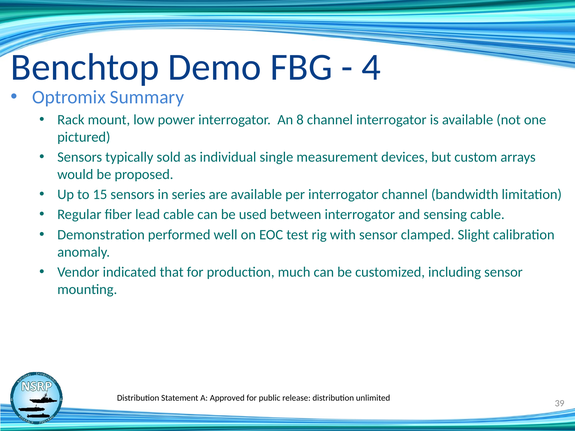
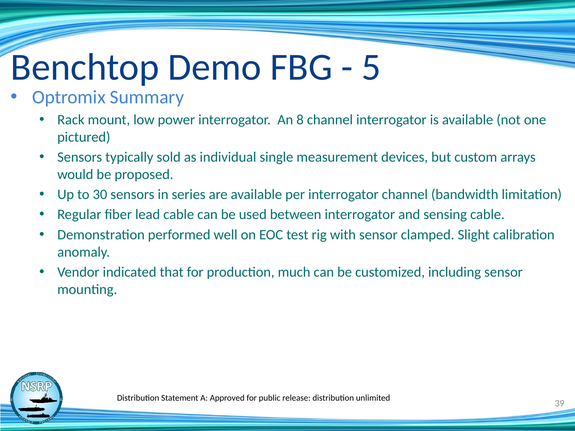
4: 4 -> 5
15: 15 -> 30
